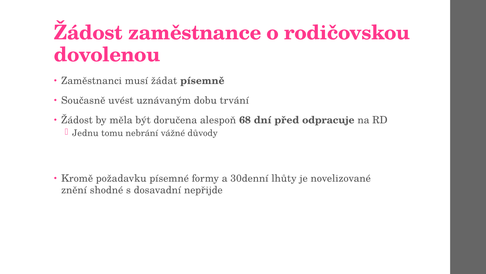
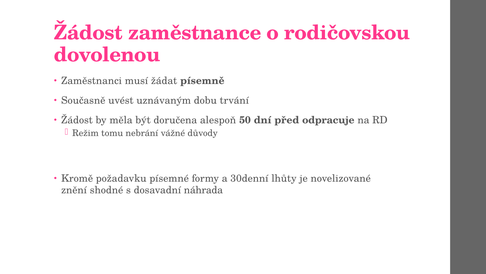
68: 68 -> 50
Jednu: Jednu -> Režim
nepřijde: nepřijde -> náhrada
